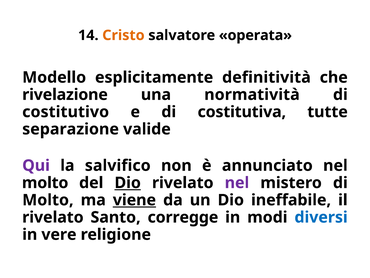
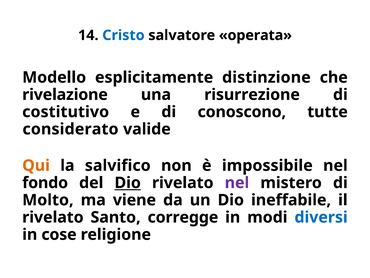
Cristo colour: orange -> blue
definitività: definitività -> distinzione
normatività: normatività -> risurrezione
costitutiva: costitutiva -> conoscono
separazione: separazione -> considerato
Qui colour: purple -> orange
annunciato: annunciato -> impossibile
molto at (45, 182): molto -> fondo
viene underline: present -> none
vere: vere -> cose
